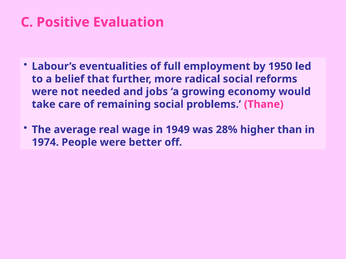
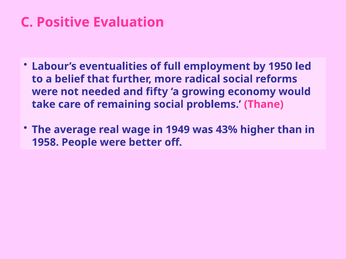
jobs: jobs -> fifty
28%: 28% -> 43%
1974: 1974 -> 1958
